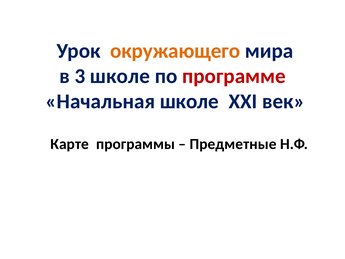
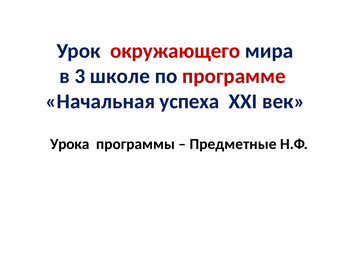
окружающего colour: orange -> red
Начальная школе: школе -> успеха
Карте: Карте -> Урока
